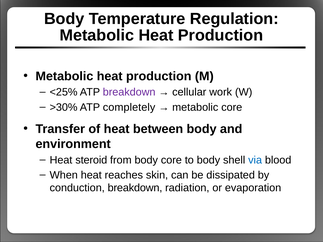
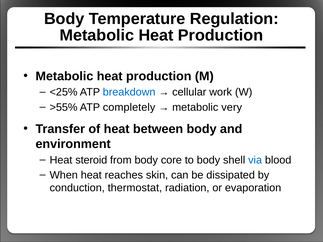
breakdown at (129, 92) colour: purple -> blue
>30%: >30% -> >55%
metabolic core: core -> very
conduction breakdown: breakdown -> thermostat
